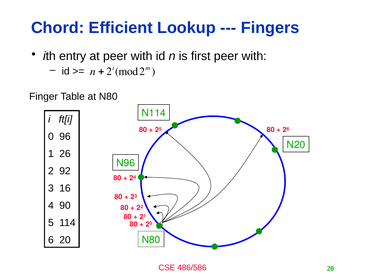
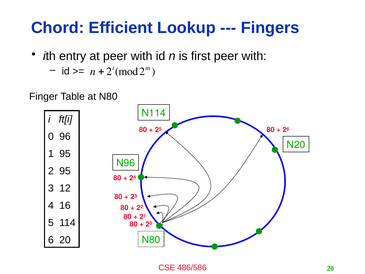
1 26: 26 -> 95
2 92: 92 -> 95
16: 16 -> 12
90: 90 -> 16
